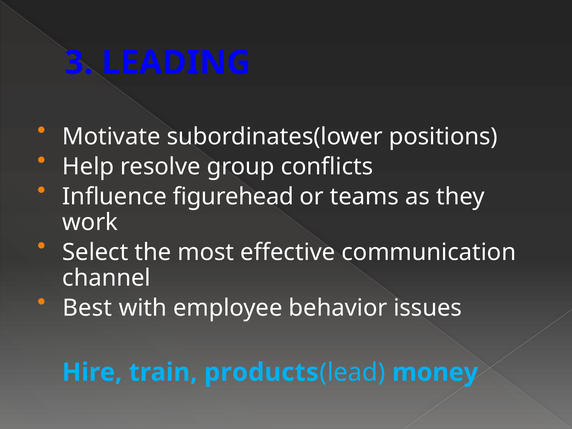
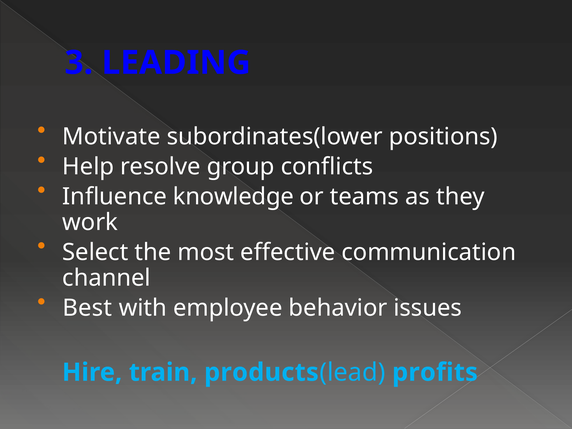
figurehead: figurehead -> knowledge
money: money -> profits
